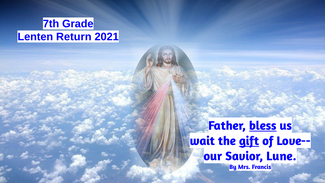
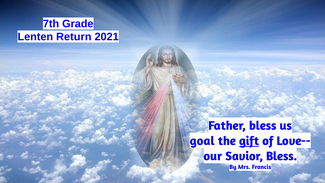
bless at (263, 126) underline: present -> none
wait: wait -> goal
Savior Lune: Lune -> Bless
